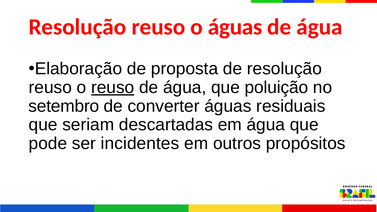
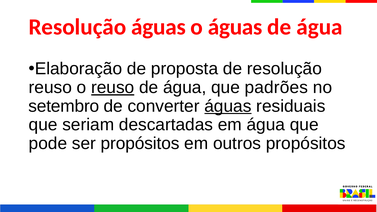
reuso at (158, 27): reuso -> águas
poluição: poluição -> padrões
águas at (228, 106) underline: none -> present
ser incidentes: incidentes -> propósitos
